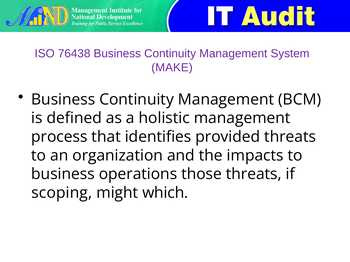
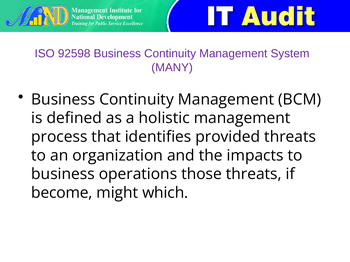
76438: 76438 -> 92598
MAKE: MAKE -> MANY
scoping: scoping -> become
